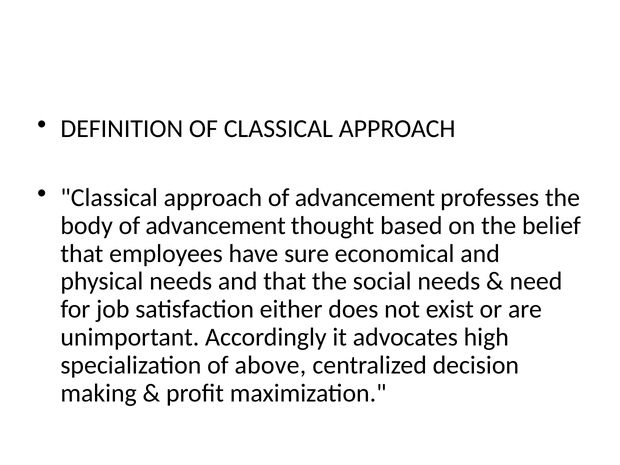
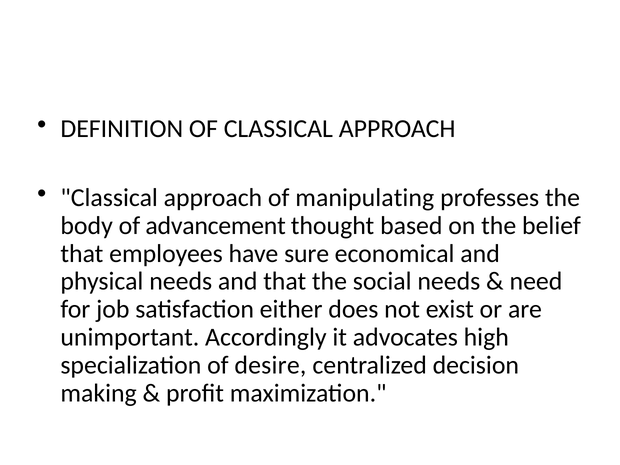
approach of advancement: advancement -> manipulating
above: above -> desire
